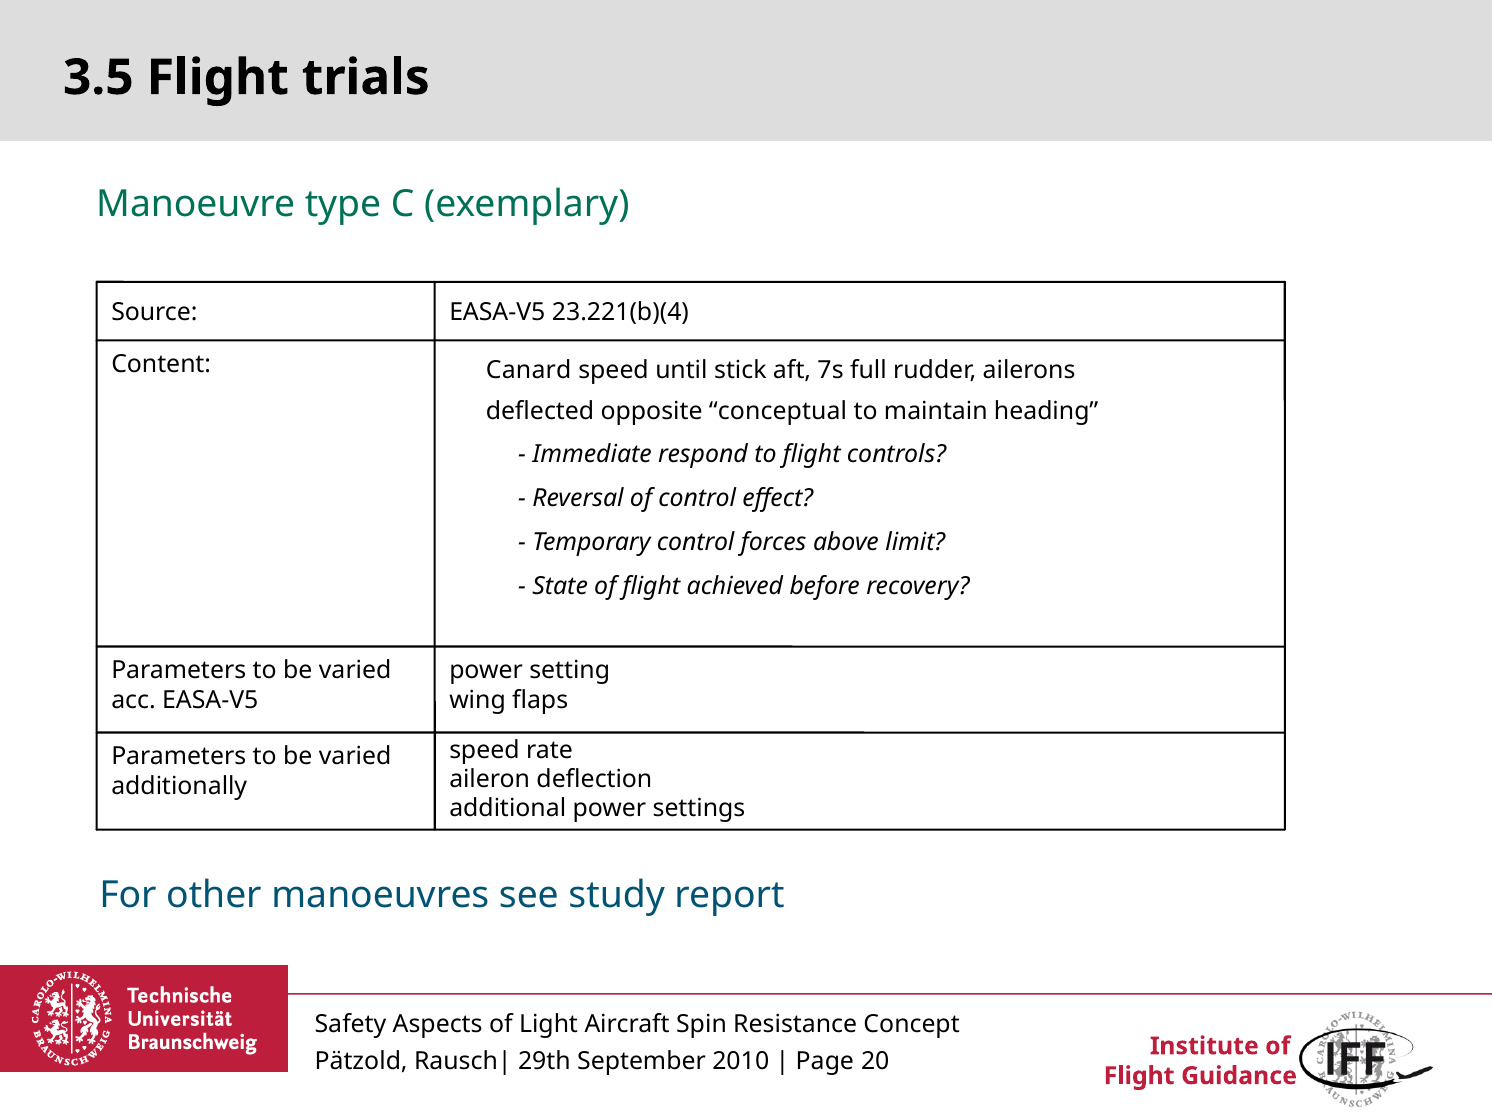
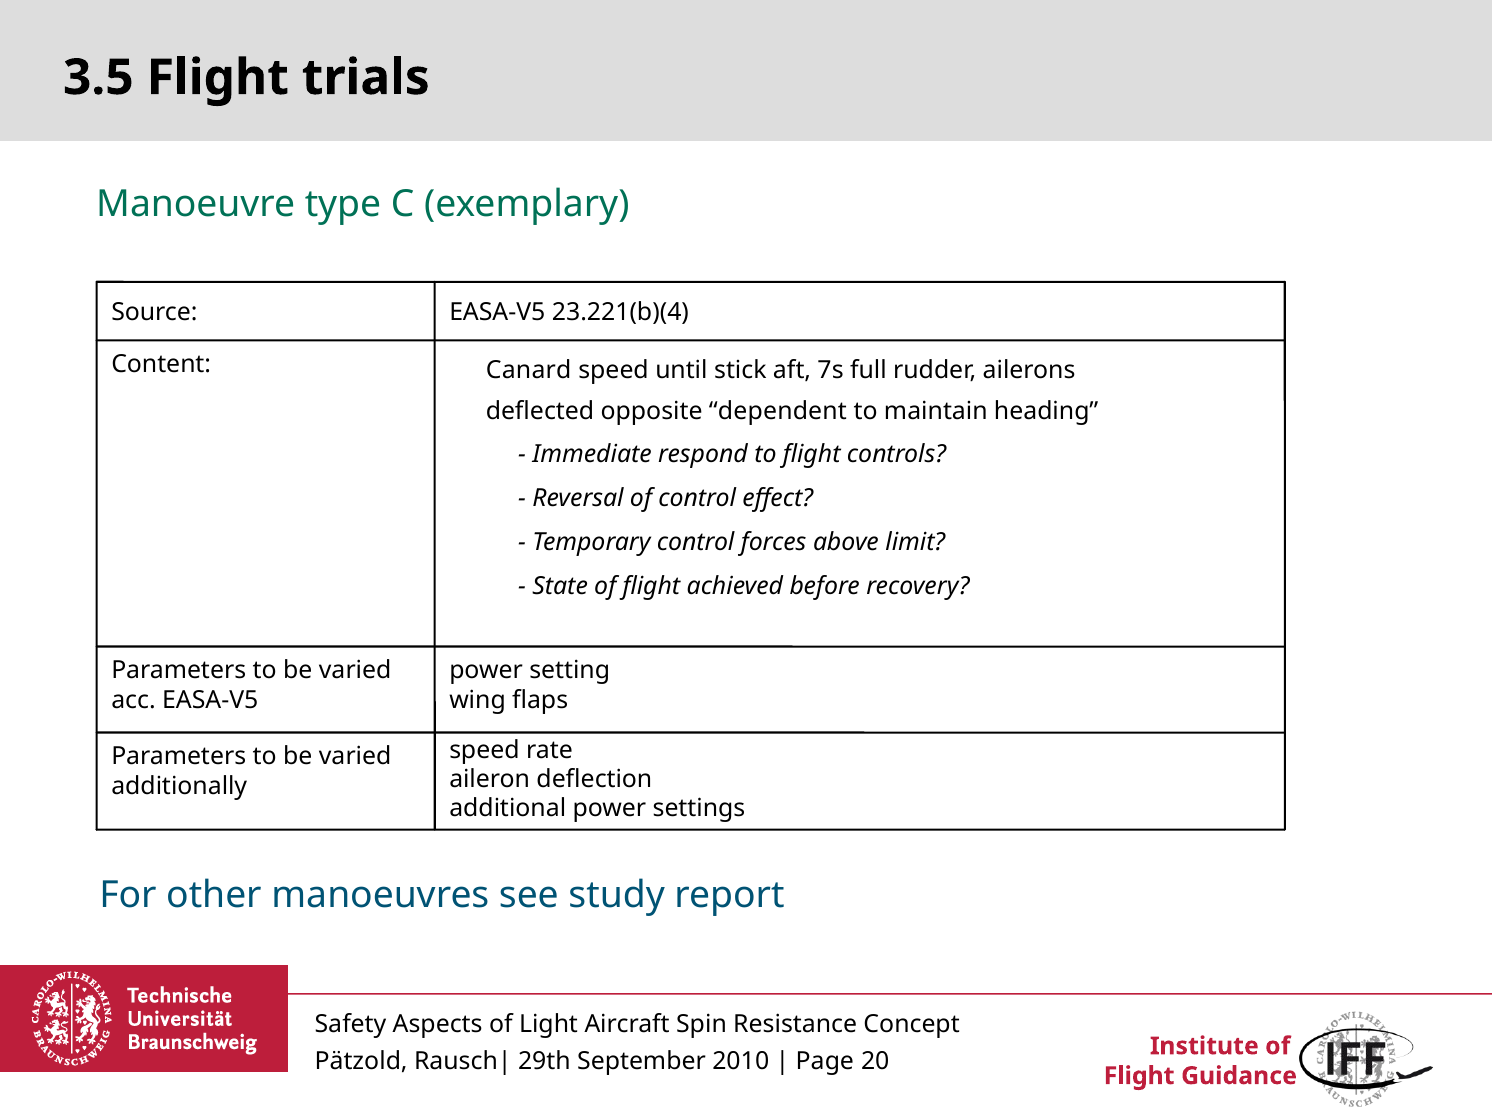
conceptual: conceptual -> dependent
